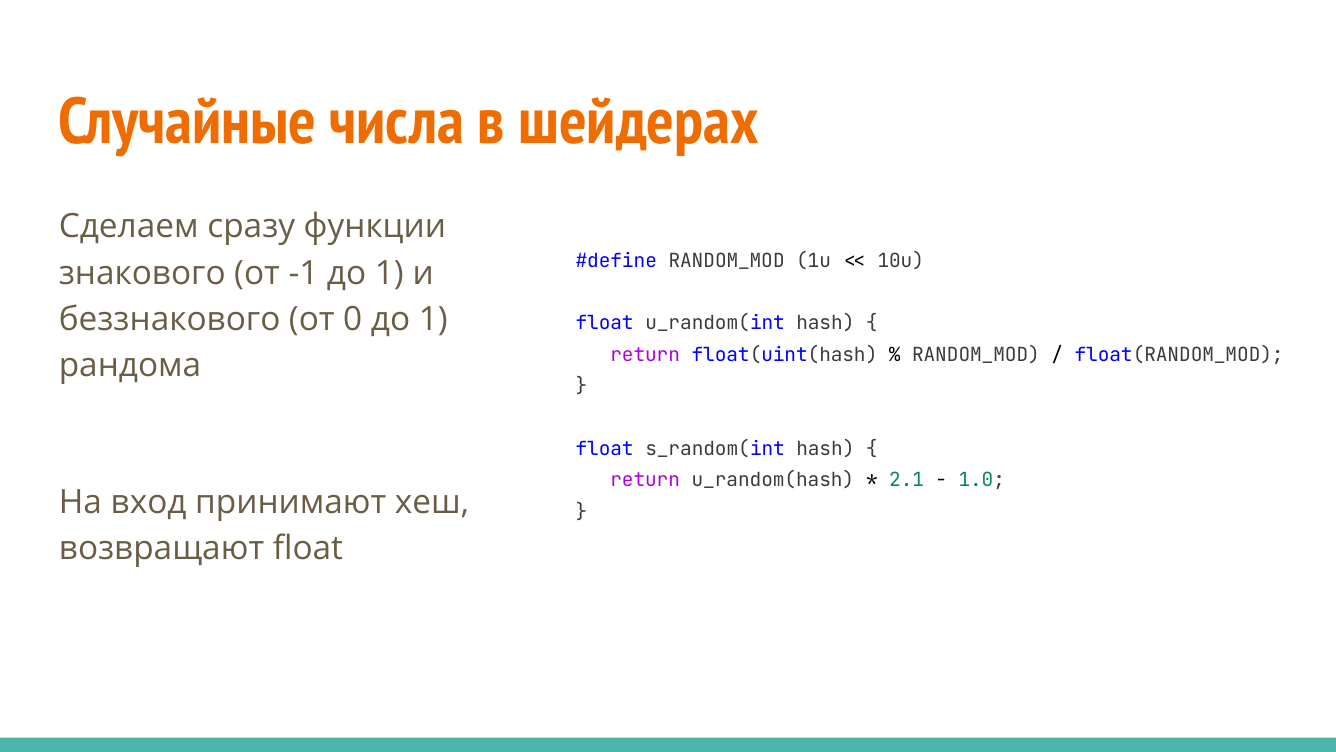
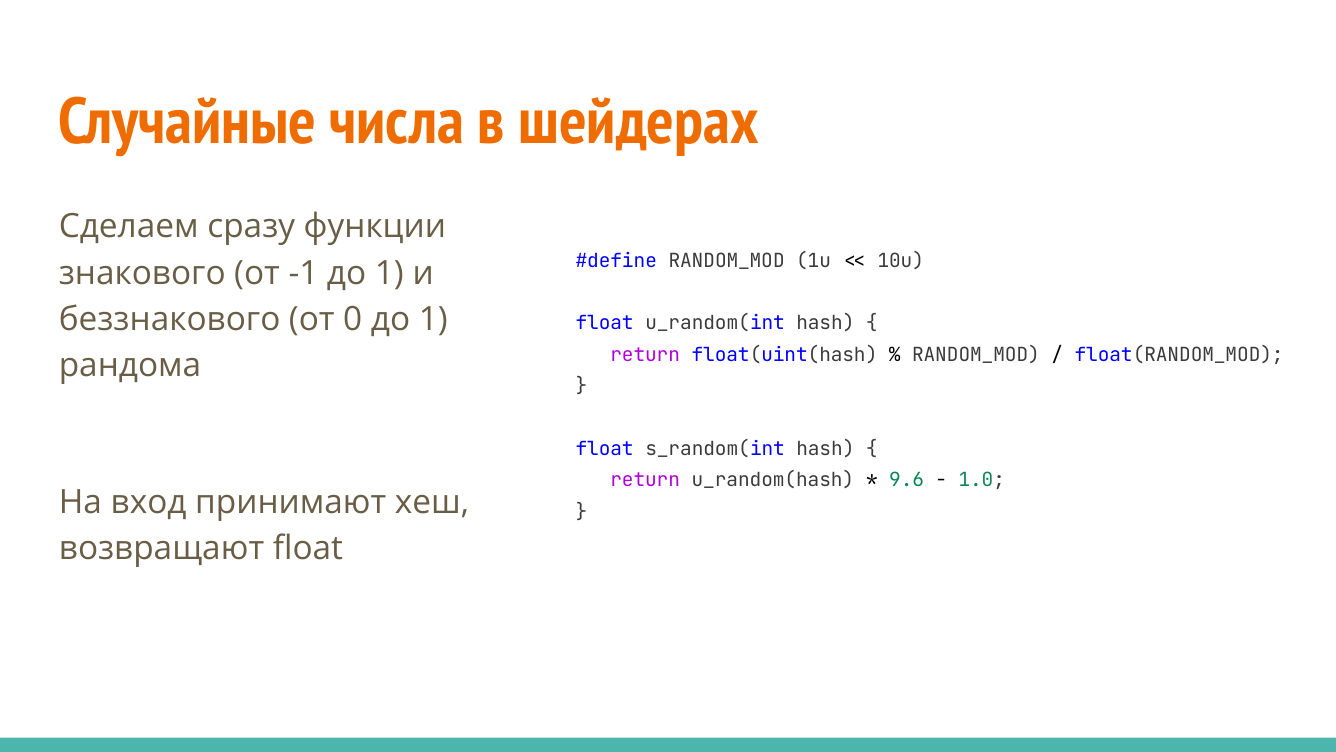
2.1: 2.1 -> 9.6
